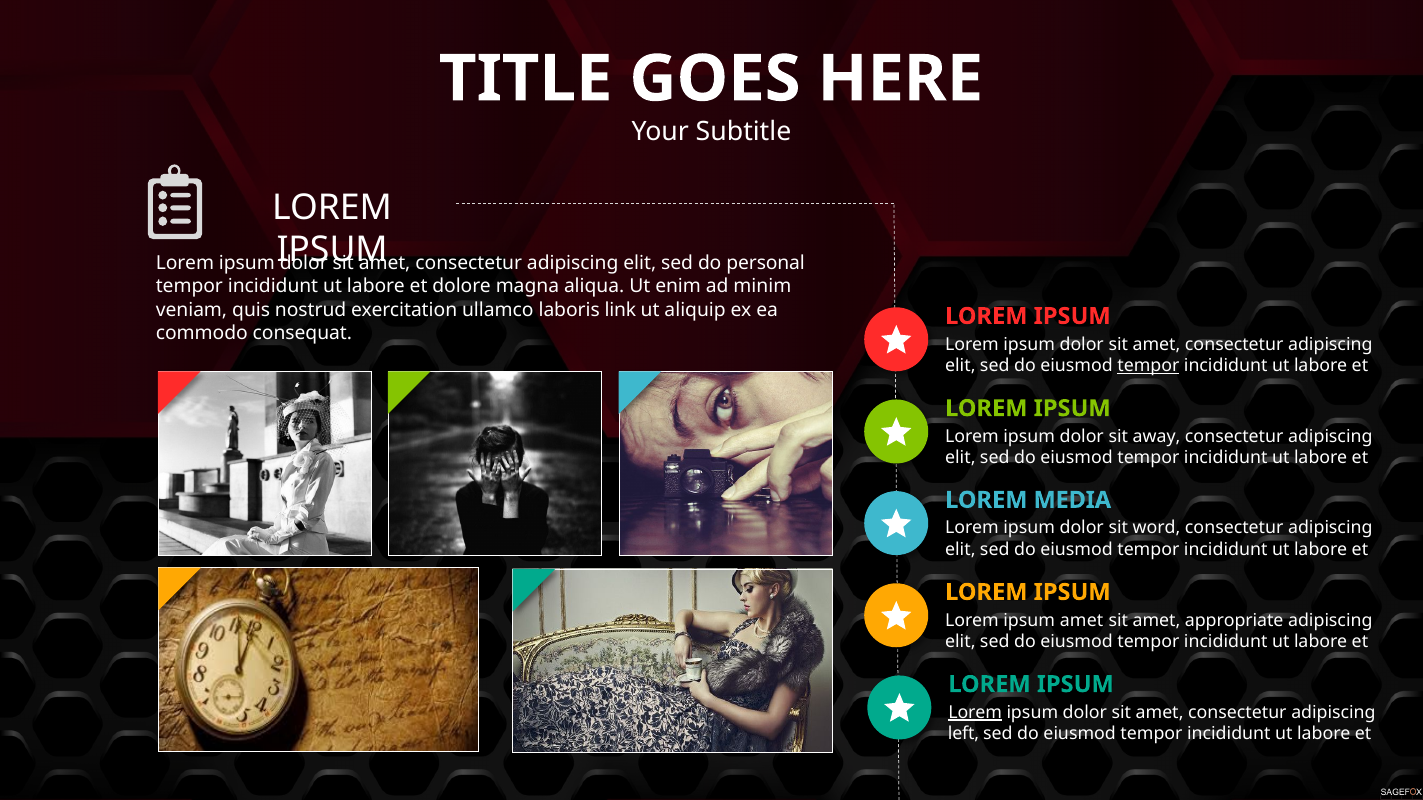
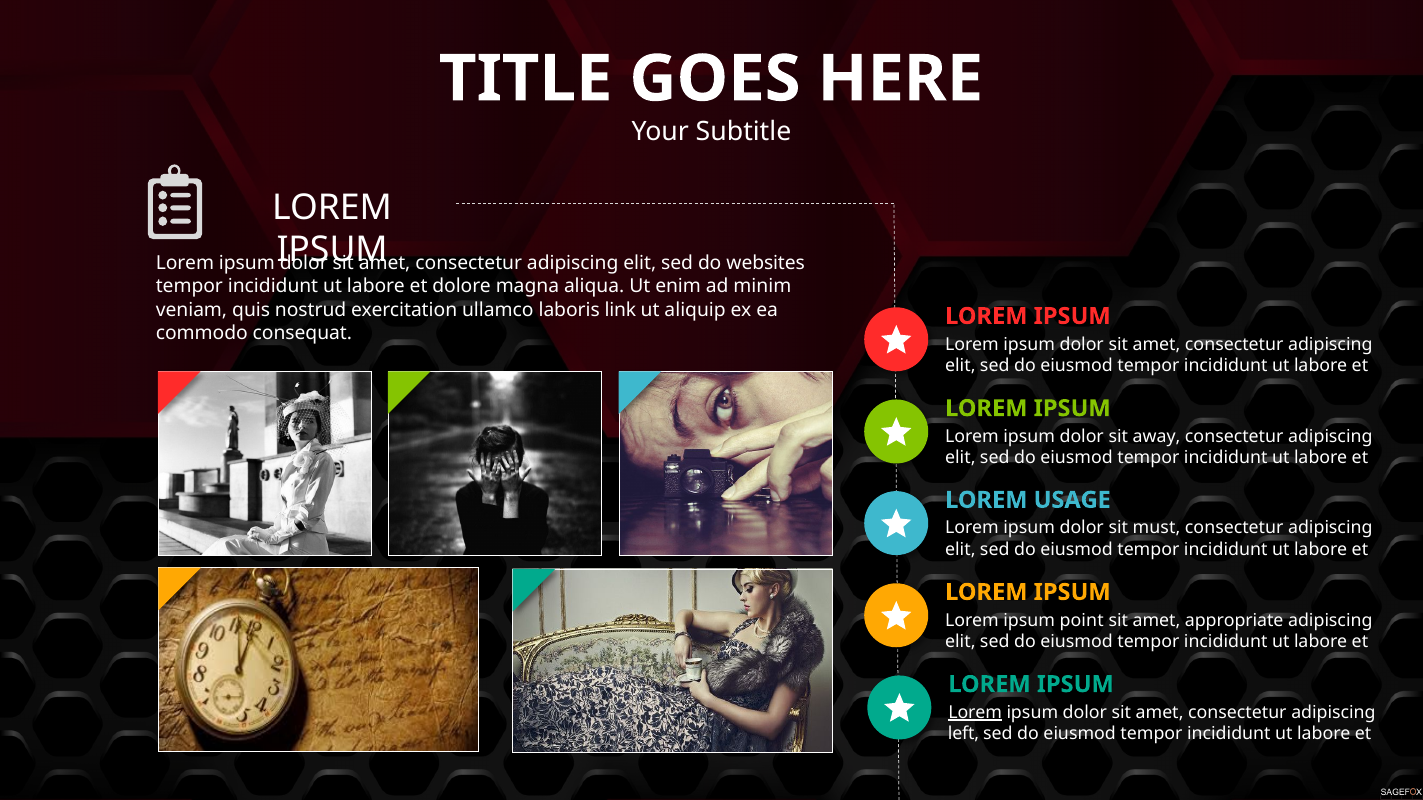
personal: personal -> websites
tempor at (1148, 366) underline: present -> none
MEDIA: MEDIA -> USAGE
word: word -> must
ipsum amet: amet -> point
